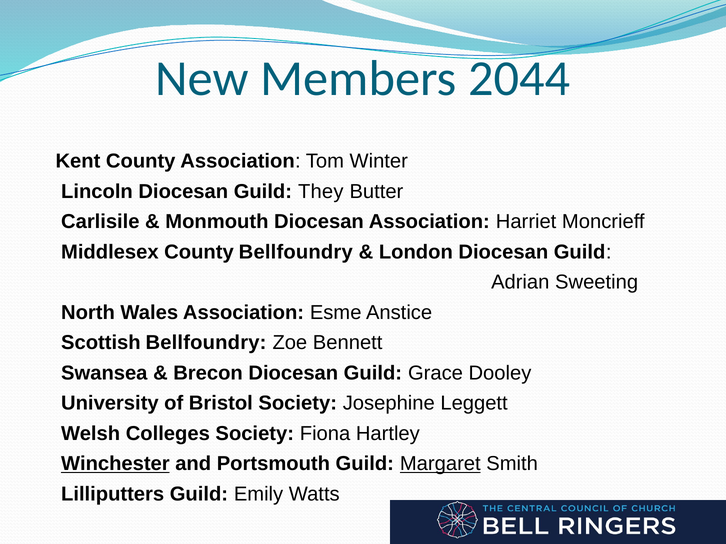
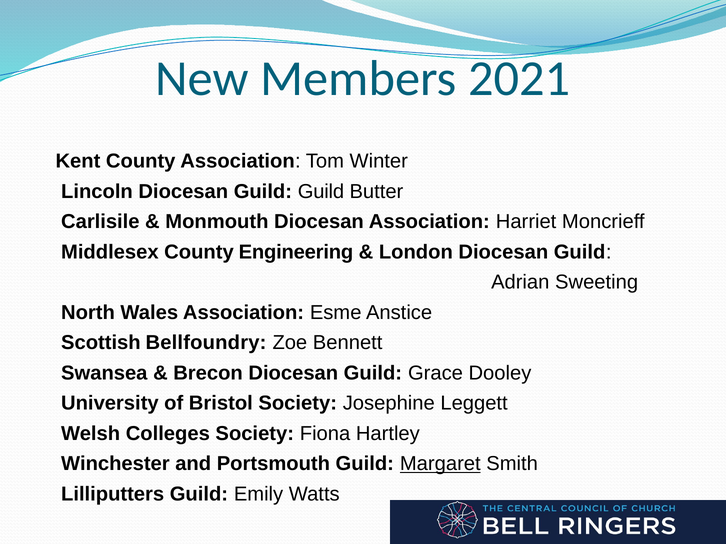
2044: 2044 -> 2021
Guild They: They -> Guild
County Bellfoundry: Bellfoundry -> Engineering
Winchester underline: present -> none
